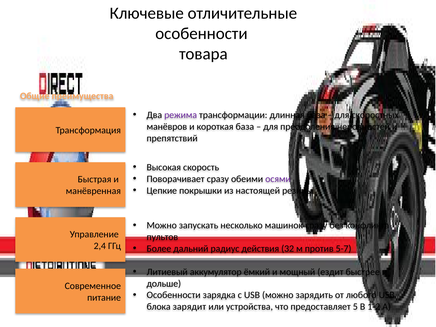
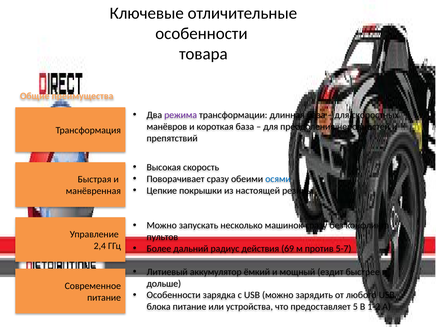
осями colour: purple -> blue
32: 32 -> 69
блока зарядит: зарядит -> питание
